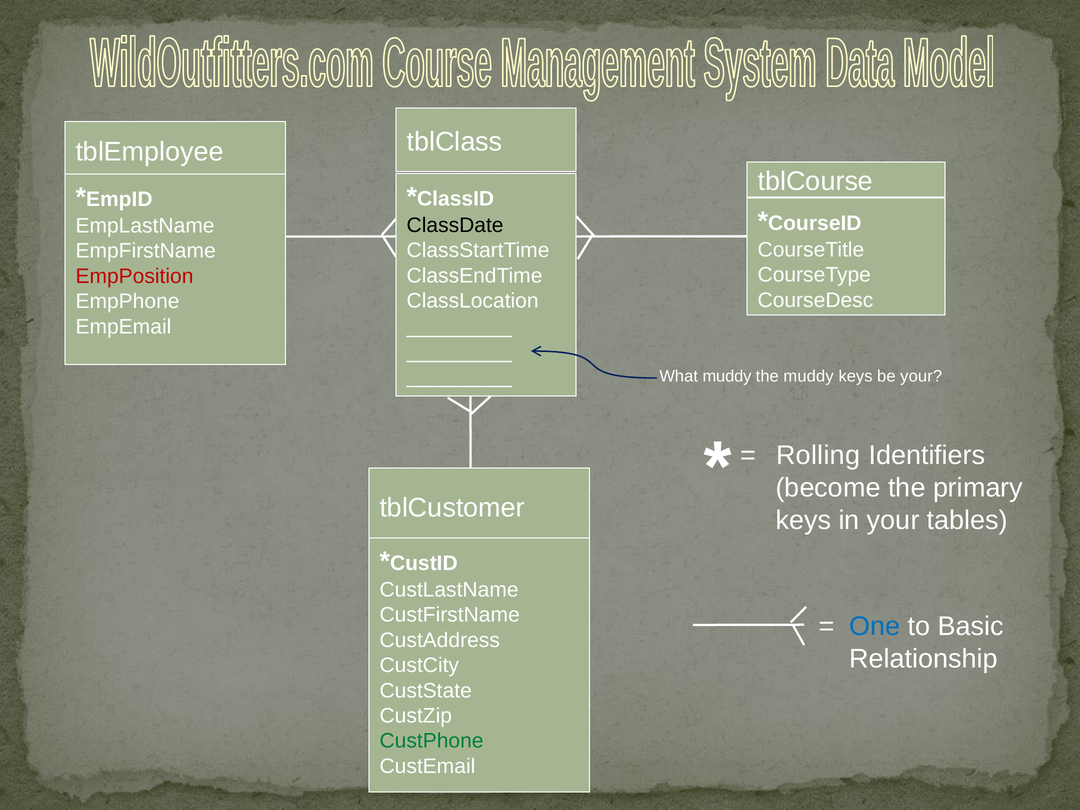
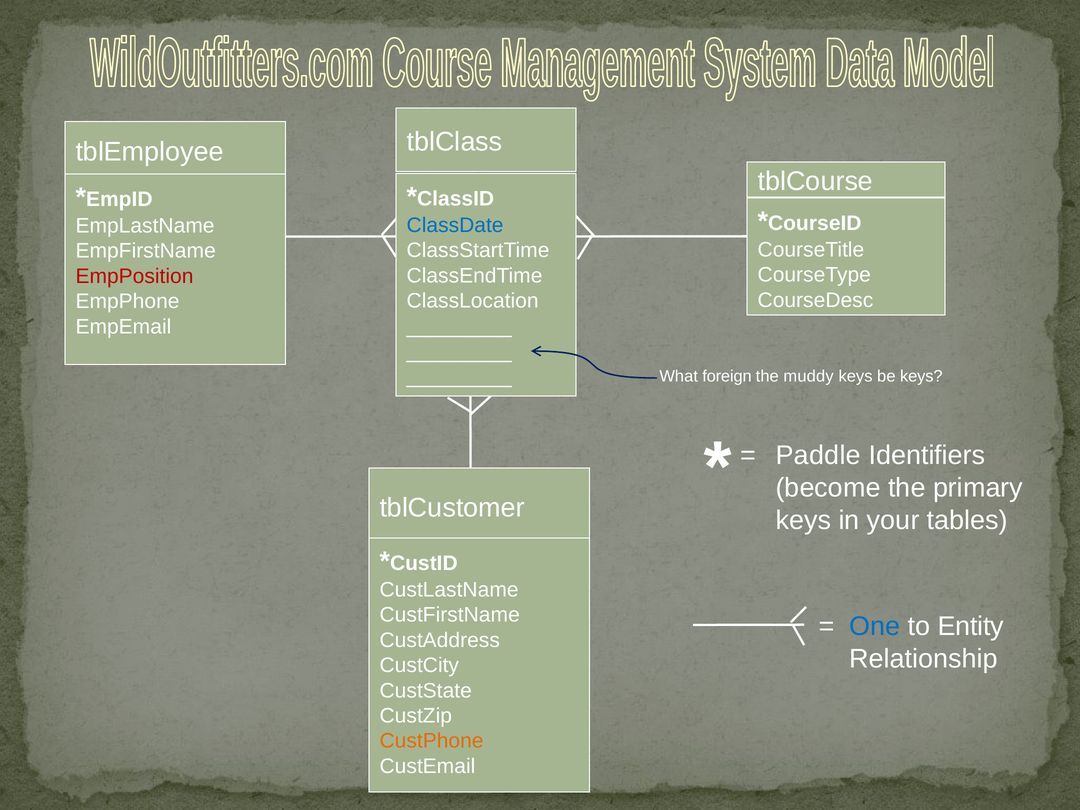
ClassDate colour: black -> blue
What muddy: muddy -> foreign
be your: your -> keys
Rolling: Rolling -> Paddle
Basic: Basic -> Entity
CustPhone colour: green -> orange
